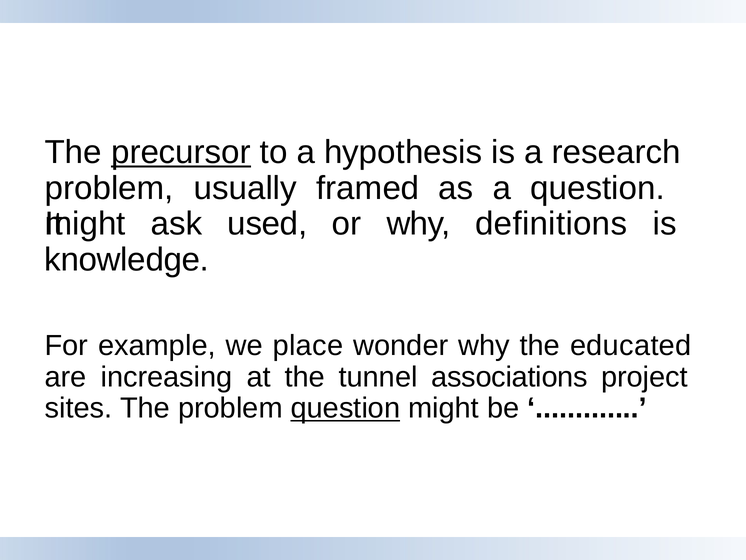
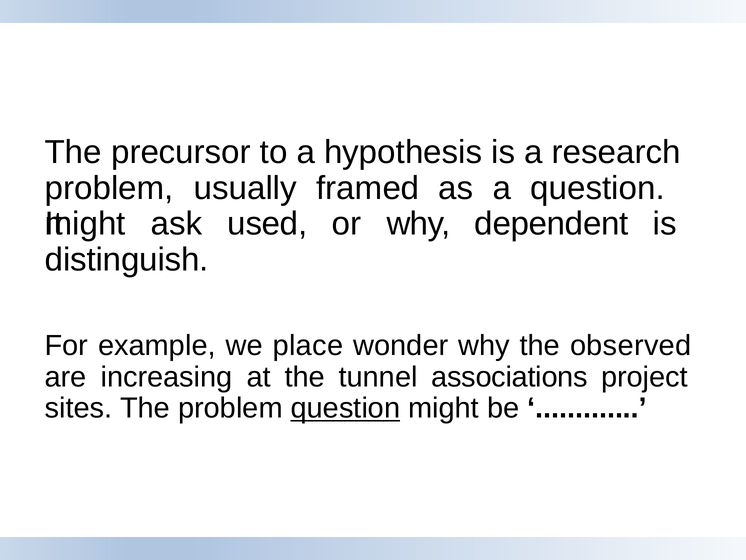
precursor underline: present -> none
definitions: definitions -> dependent
knowledge: knowledge -> distinguish
educated: educated -> observed
